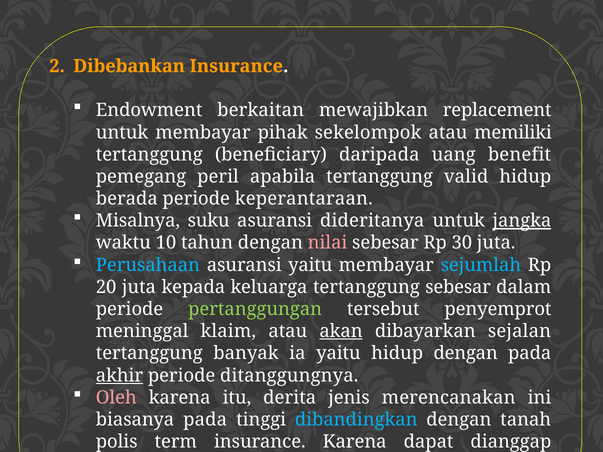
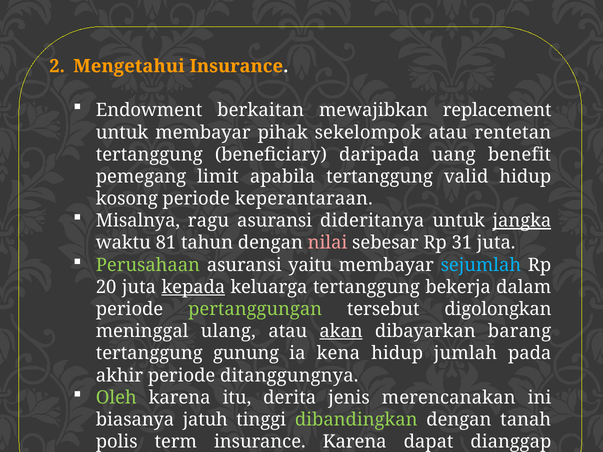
Dibebankan: Dibebankan -> Mengetahui
memiliki: memiliki -> rentetan
peril: peril -> limit
berada: berada -> kosong
suku: suku -> ragu
10: 10 -> 81
30: 30 -> 31
Perusahaan colour: light blue -> light green
kepada underline: none -> present
tertanggung sebesar: sebesar -> bekerja
penyemprot: penyemprot -> digolongkan
klaim: klaim -> ulang
sejalan: sejalan -> barang
banyak: banyak -> gunung
ia yaitu: yaitu -> kena
hidup dengan: dengan -> jumlah
akhir underline: present -> none
Oleh colour: pink -> light green
biasanya pada: pada -> jatuh
dibandingkan colour: light blue -> light green
